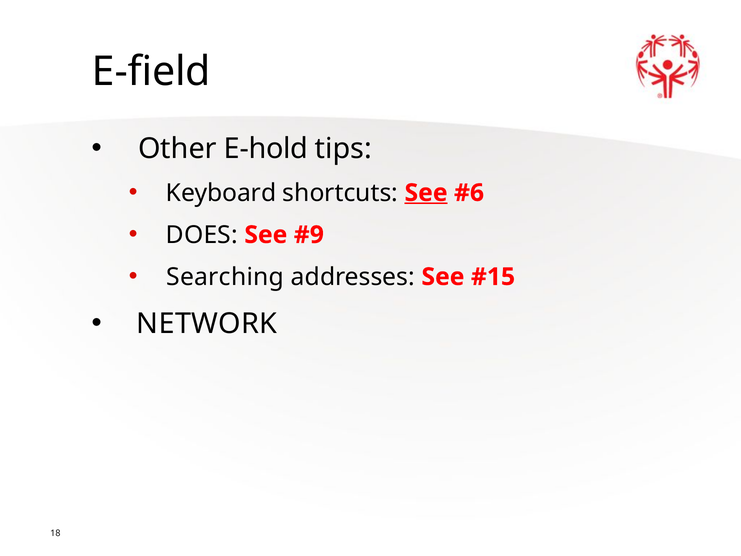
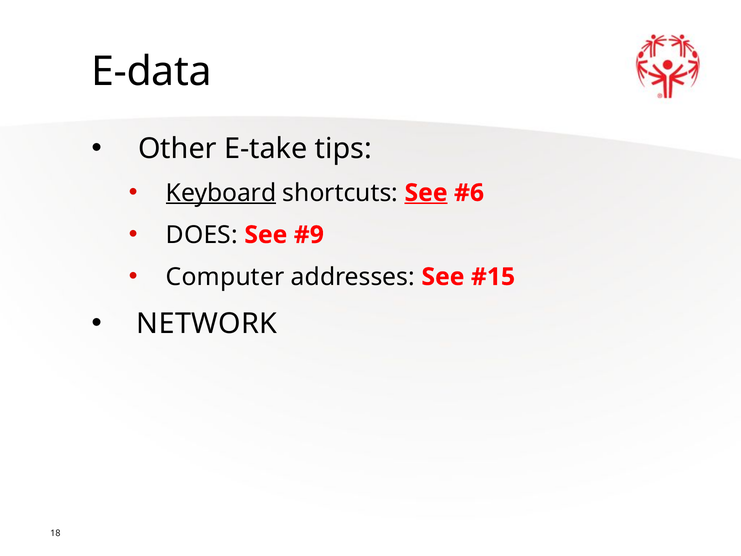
E-field: E-field -> E-data
E-hold: E-hold -> E-take
Keyboard underline: none -> present
Searching: Searching -> Computer
